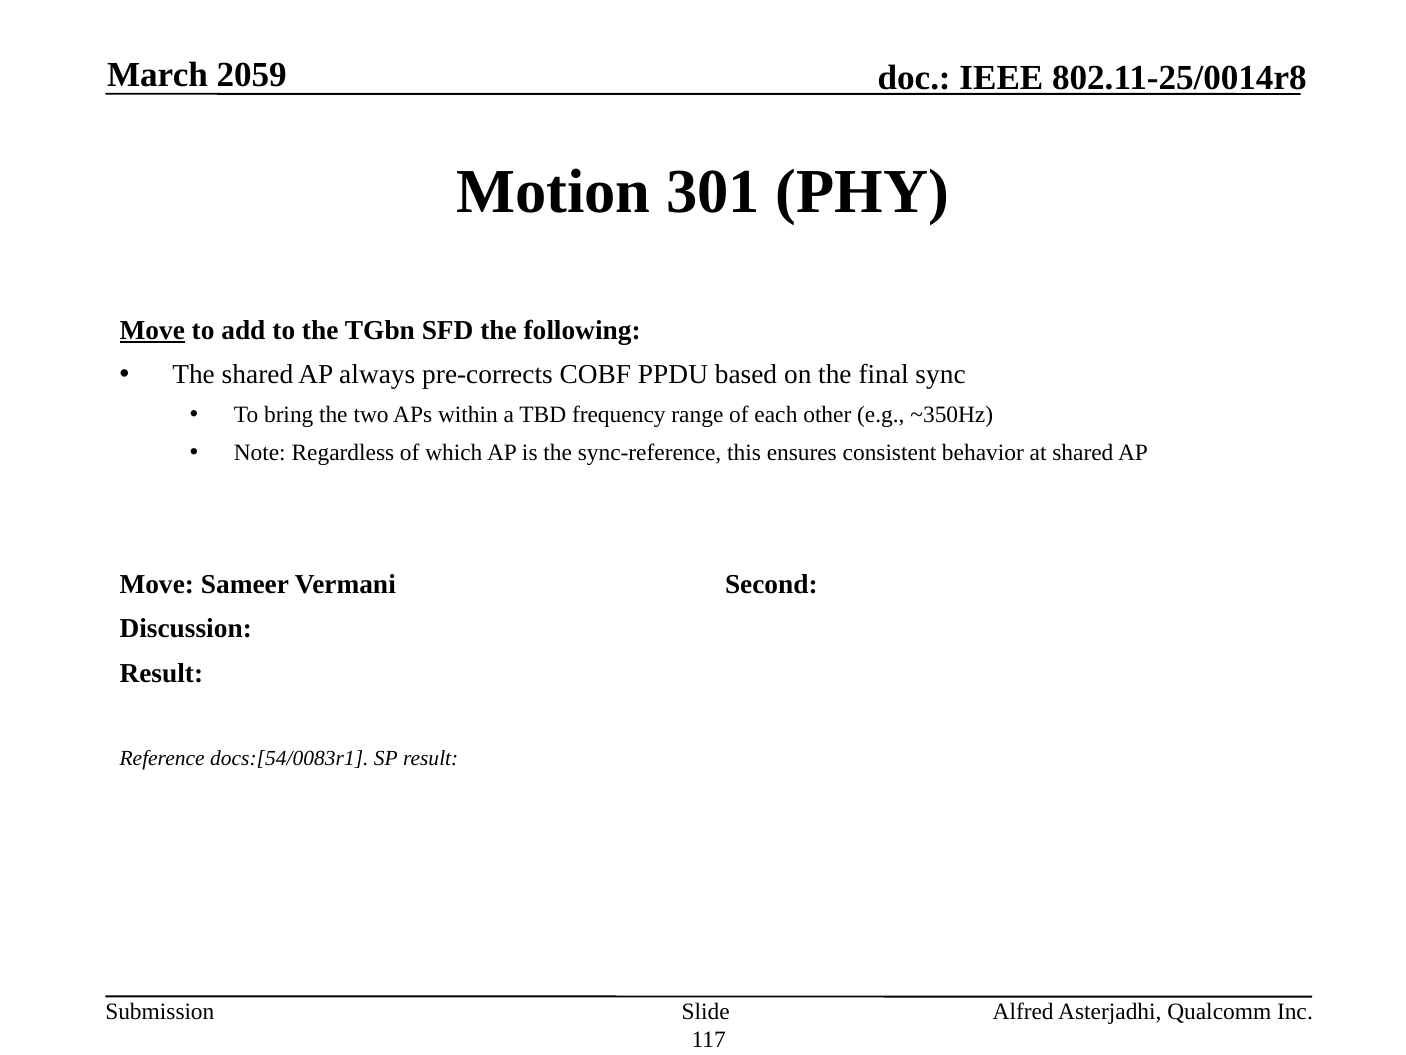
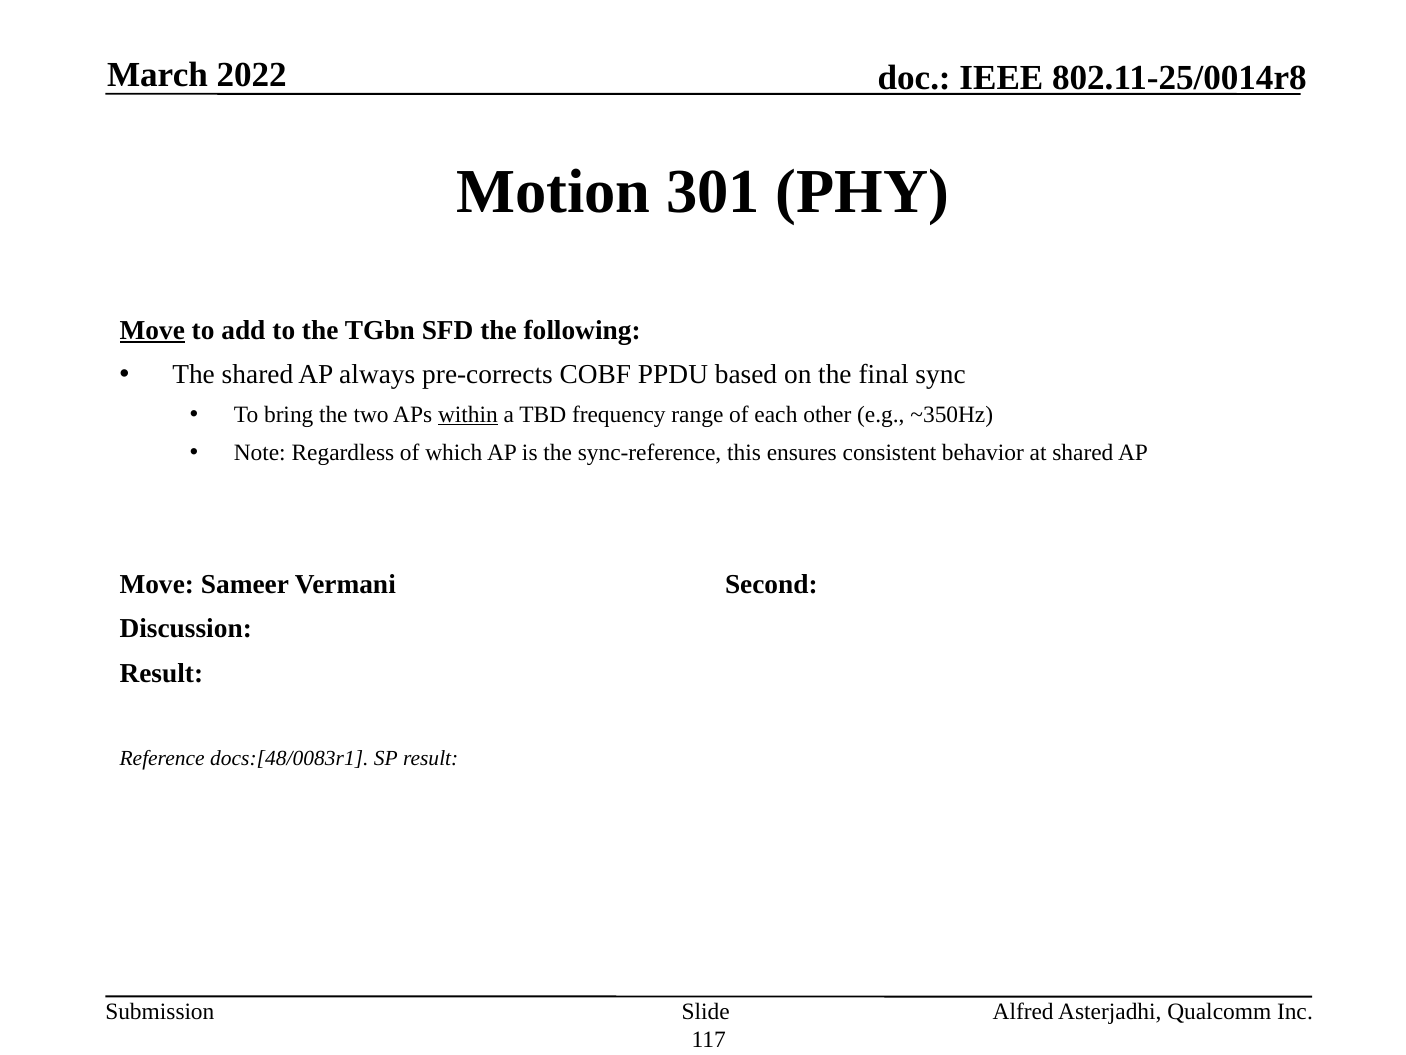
2059: 2059 -> 2022
within underline: none -> present
docs:[54/0083r1: docs:[54/0083r1 -> docs:[48/0083r1
